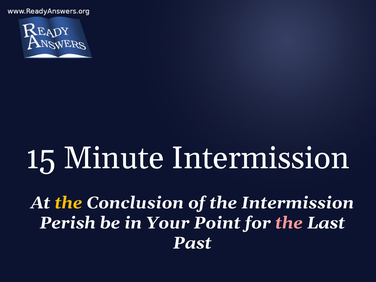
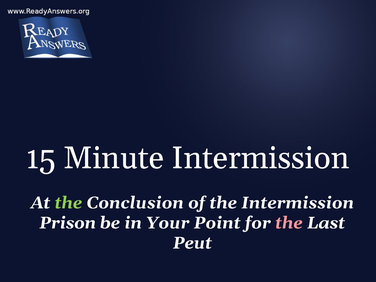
the at (68, 203) colour: yellow -> light green
Perish: Perish -> Prison
Past: Past -> Peut
